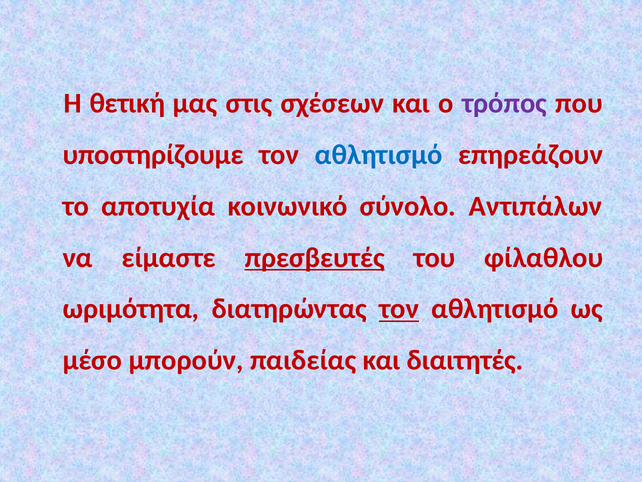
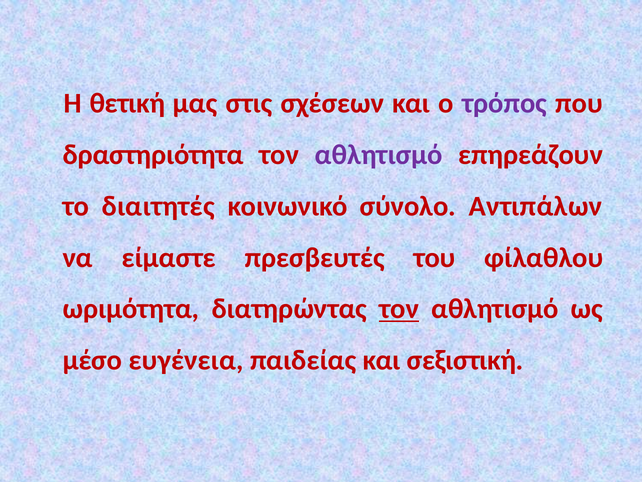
υποστηρίζουμε: υποστηρίζουμε -> δραστηριότητα
αθλητισμό at (379, 155) colour: blue -> purple
αποτυχία: αποτυχία -> διαιτητές
πρεσβευτές underline: present -> none
μπορούν: μπορούν -> ευγένεια
διαιτητές: διαιτητές -> σεξιστική
